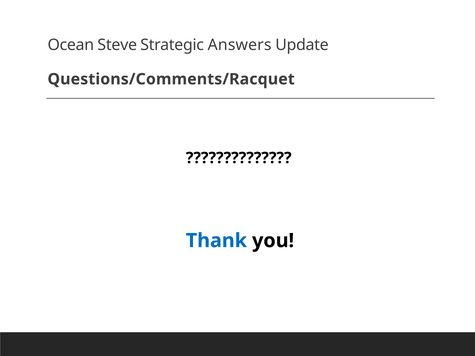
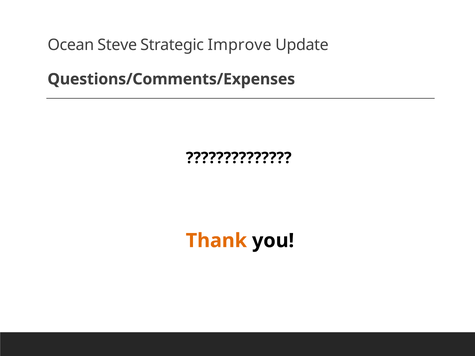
Answers: Answers -> Improve
Questions/Comments/Racquet: Questions/Comments/Racquet -> Questions/Comments/Expenses
Thank colour: blue -> orange
